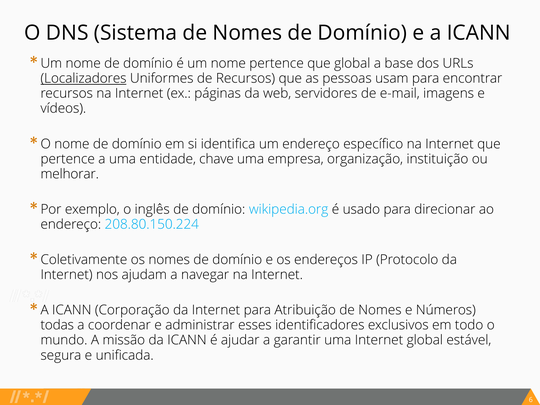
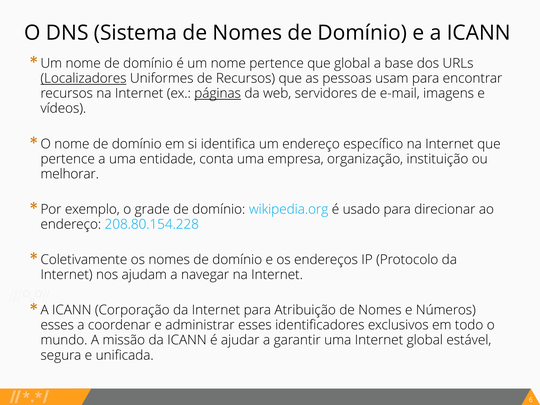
páginas underline: none -> present
chave: chave -> conta
inglês: inglês -> grade
208.80.150.224: 208.80.150.224 -> 208.80.154.228
todas at (57, 325): todas -> esses
